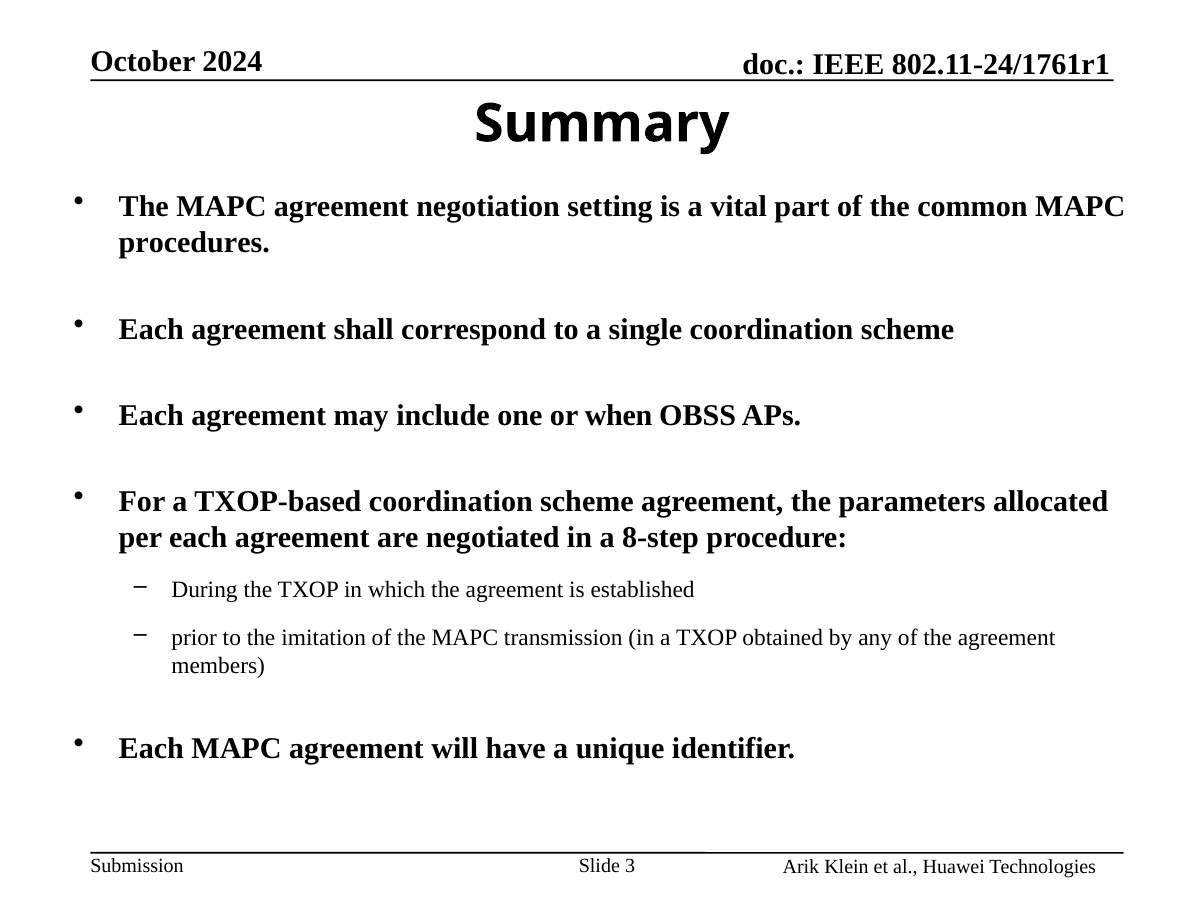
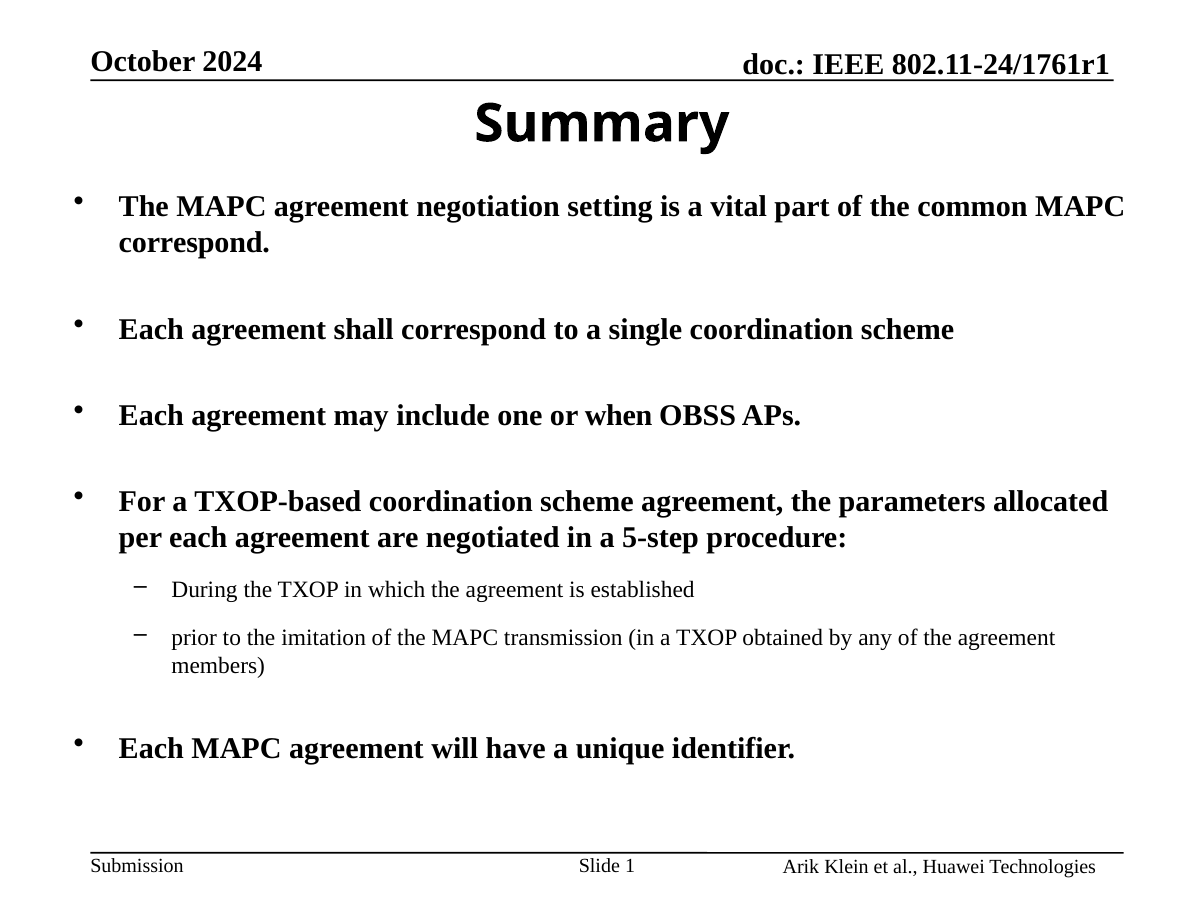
procedures at (194, 243): procedures -> correspond
8-step: 8-step -> 5-step
3: 3 -> 1
